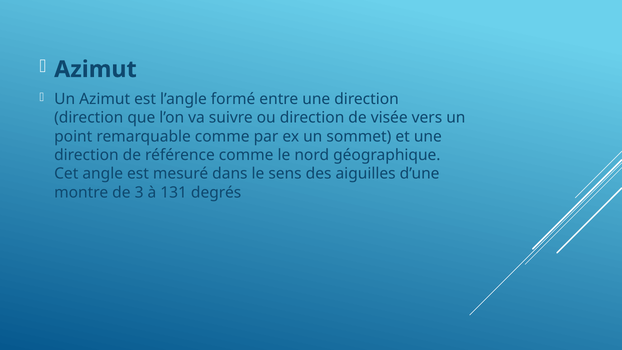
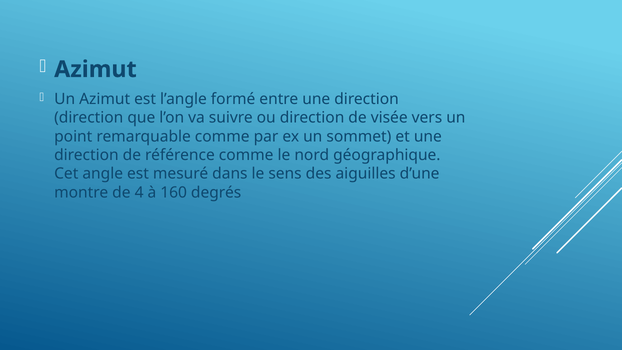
3: 3 -> 4
131: 131 -> 160
